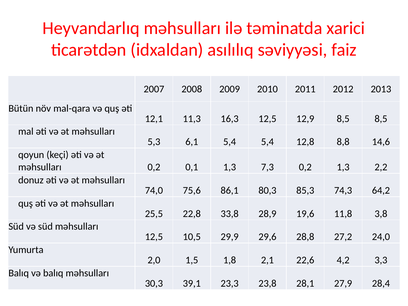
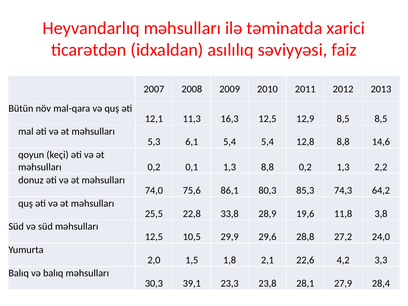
1,3 7,3: 7,3 -> 8,8
